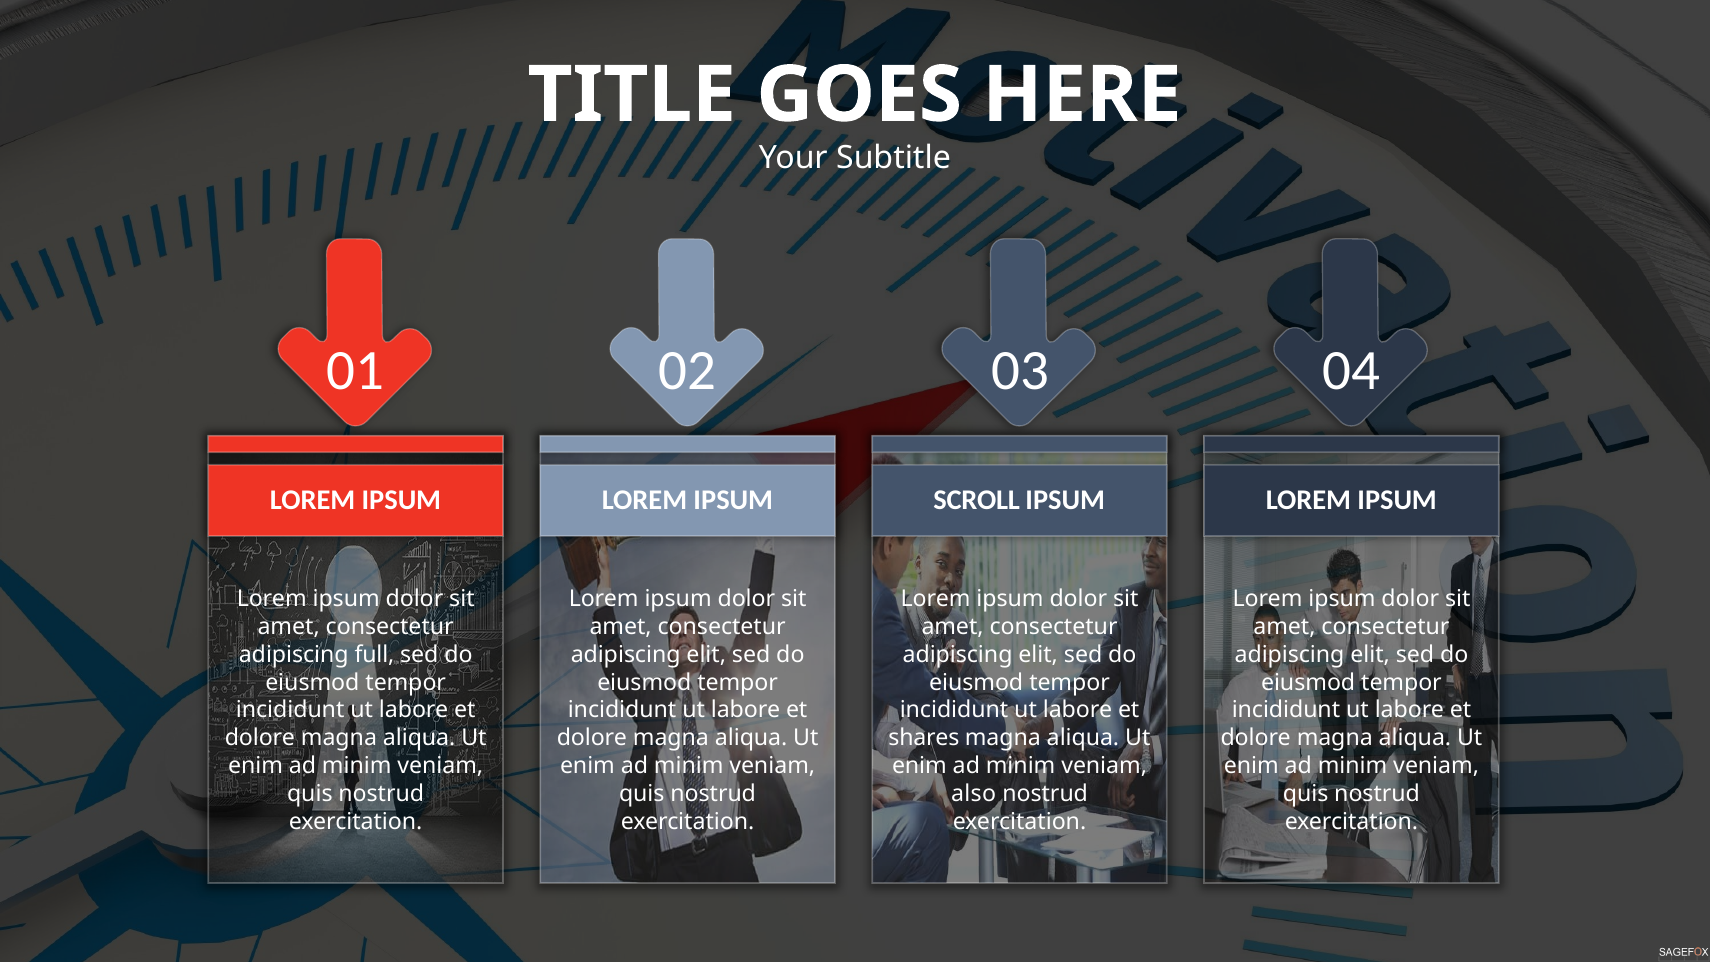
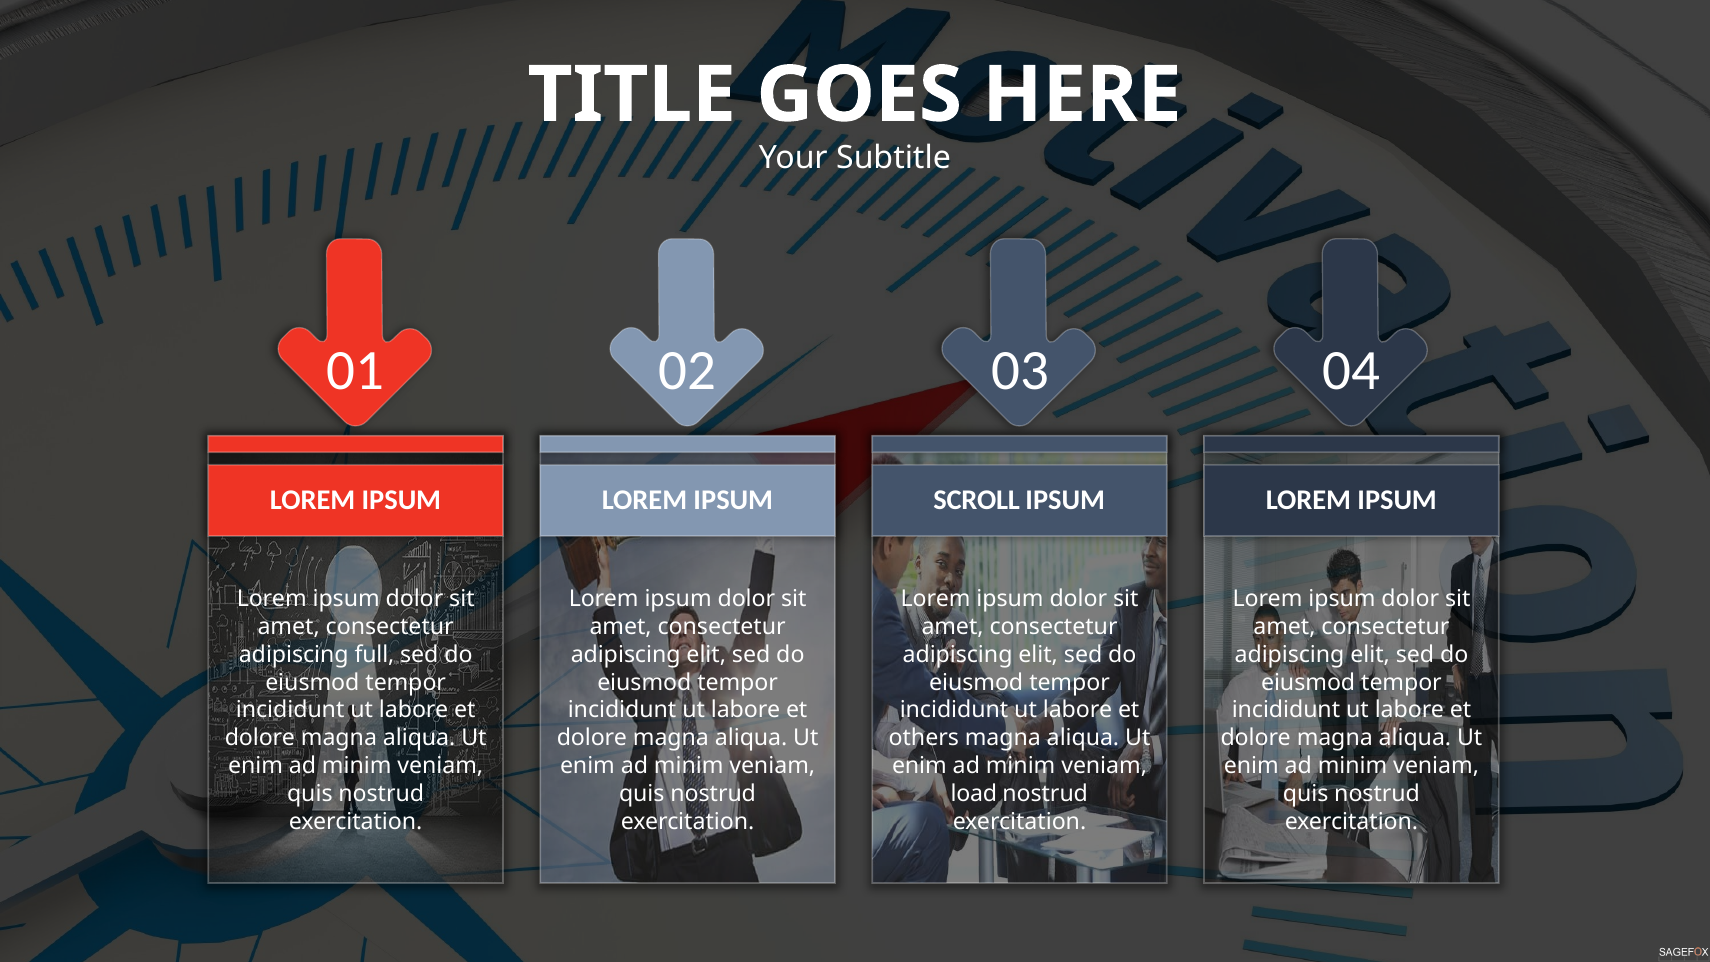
shares: shares -> others
also: also -> load
